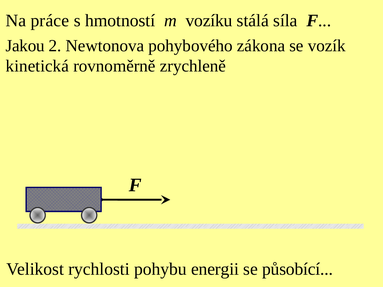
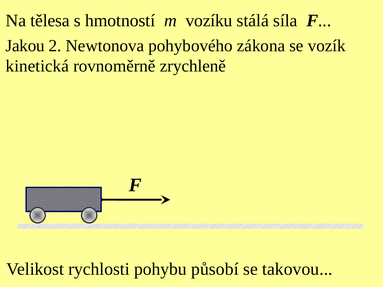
práce: práce -> tělesa
energii: energii -> působí
působící: působící -> takovou
